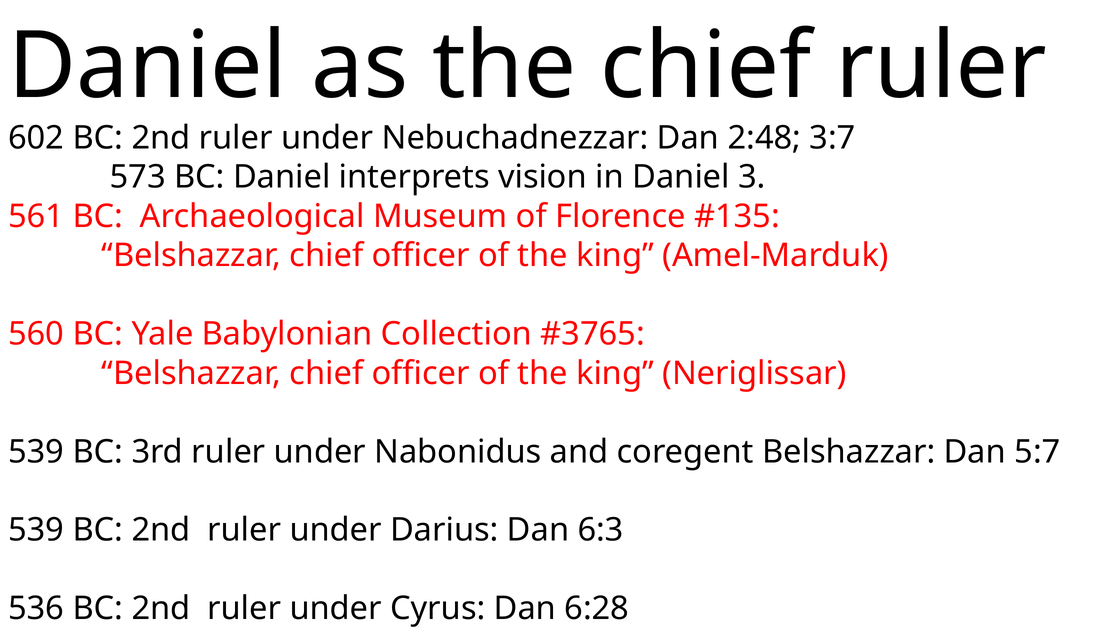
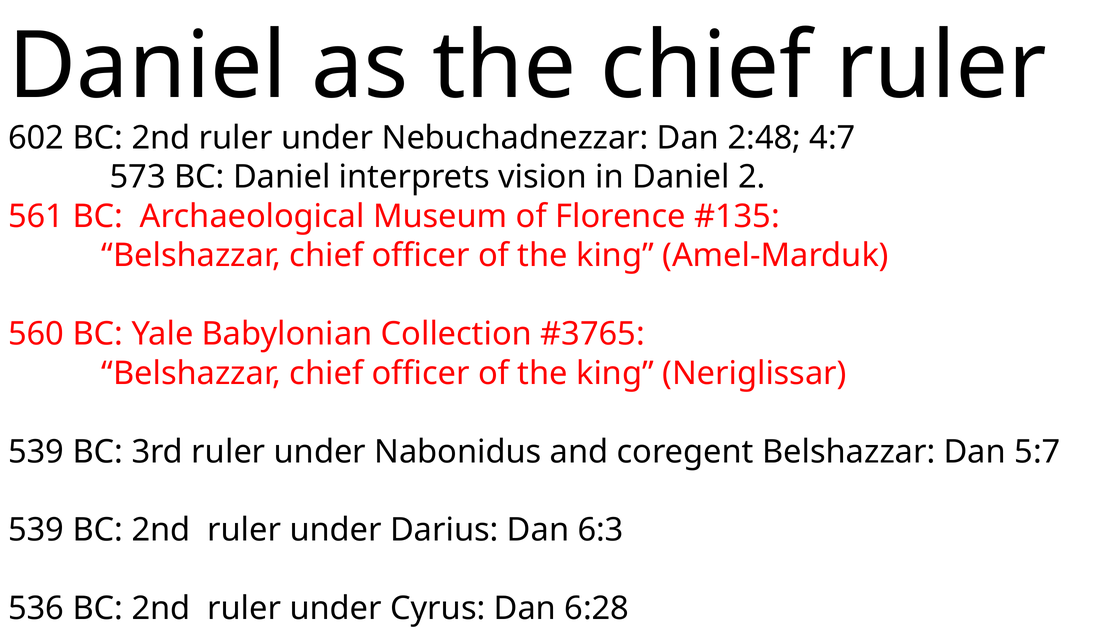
3:7: 3:7 -> 4:7
3: 3 -> 2
